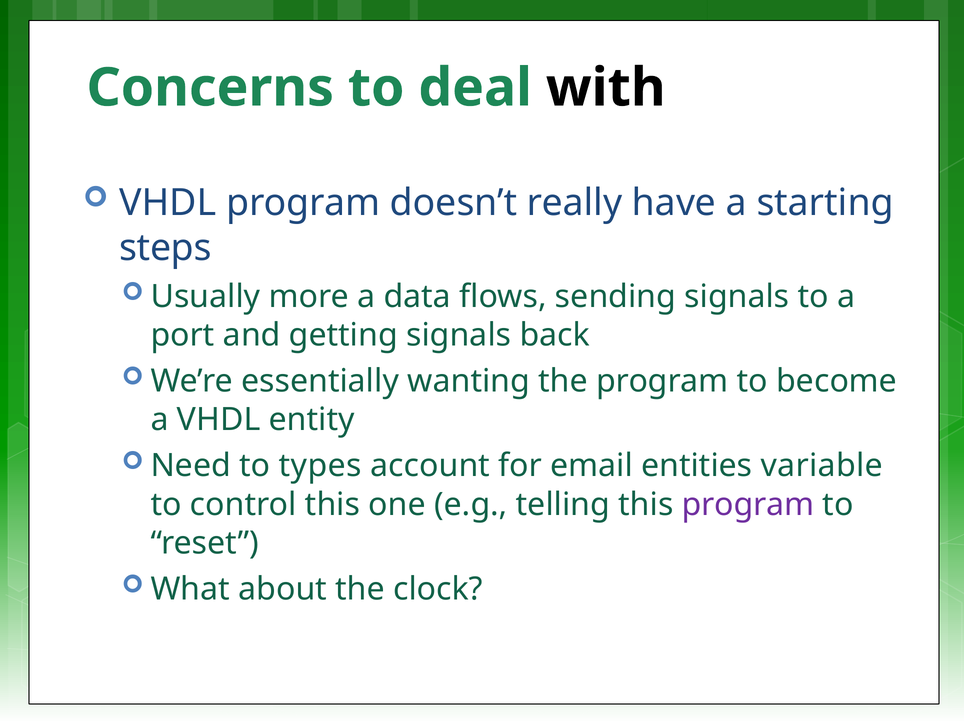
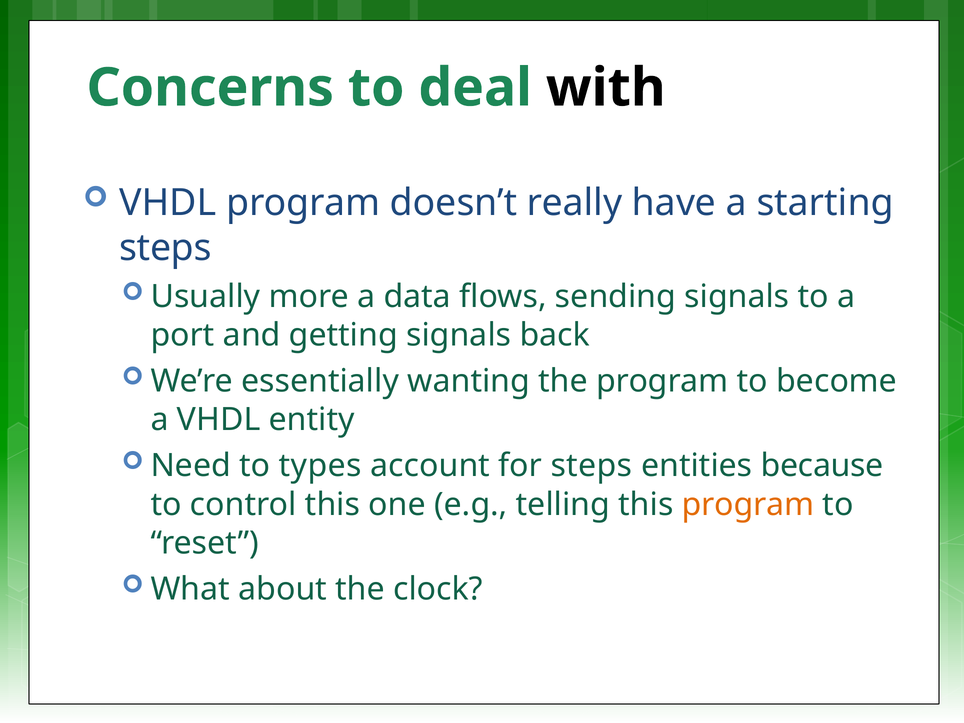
for email: email -> steps
variable: variable -> because
program at (748, 504) colour: purple -> orange
